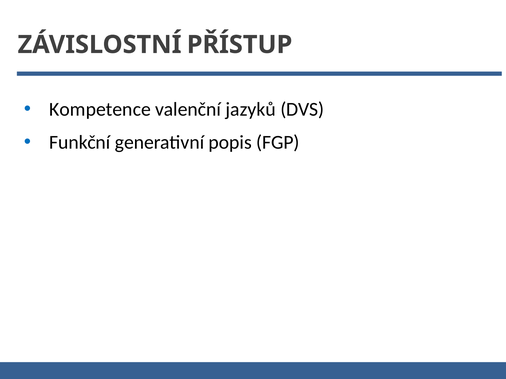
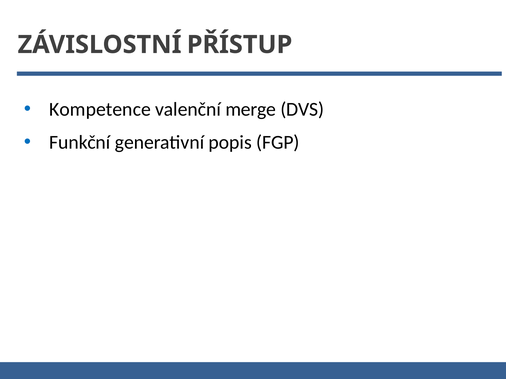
jazyků: jazyků -> merge
